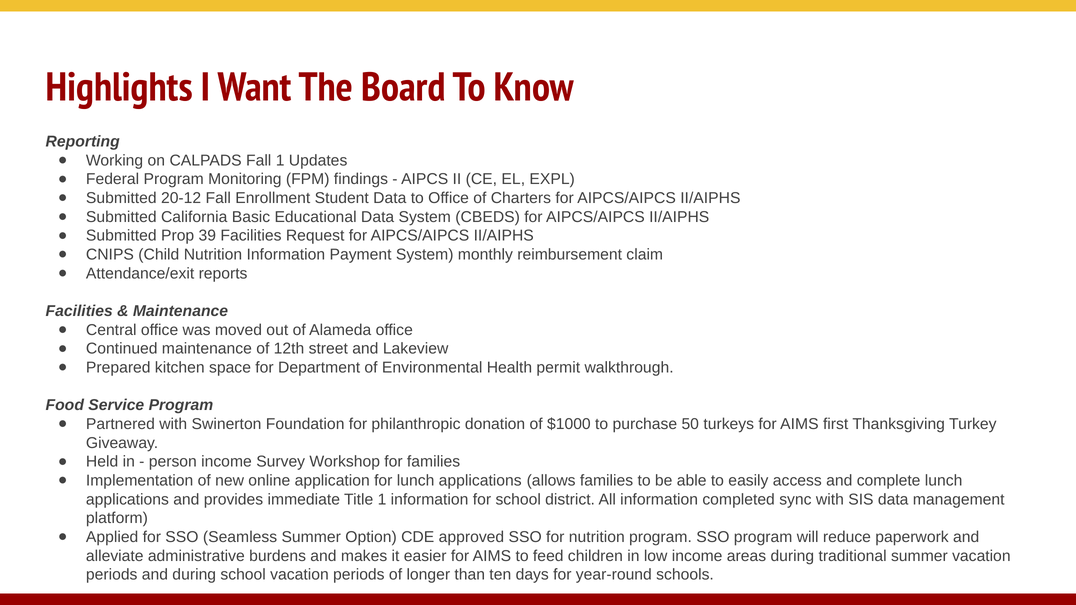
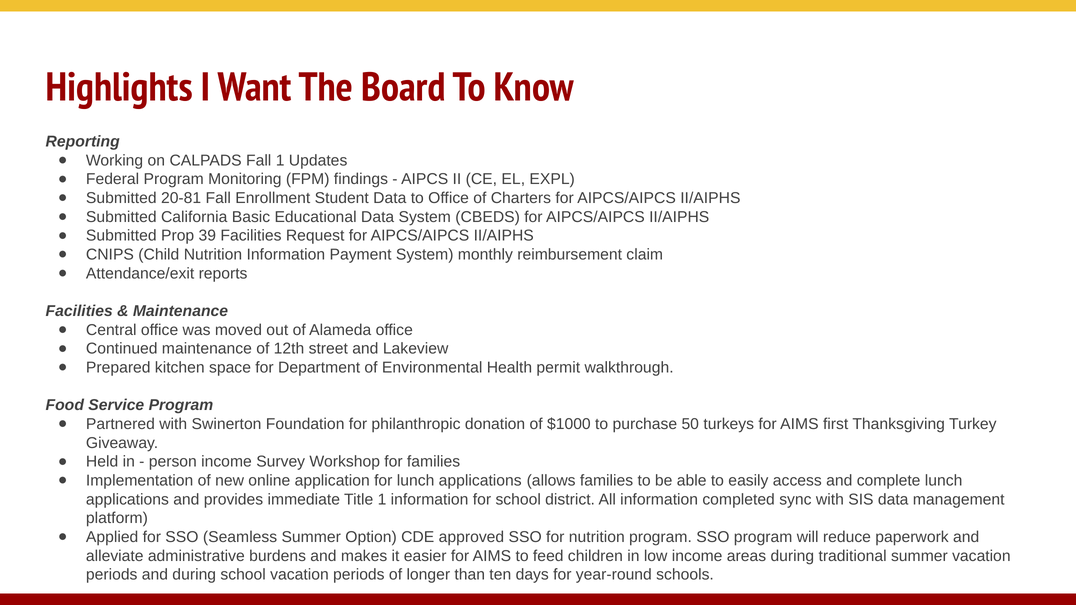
20-12: 20-12 -> 20-81
